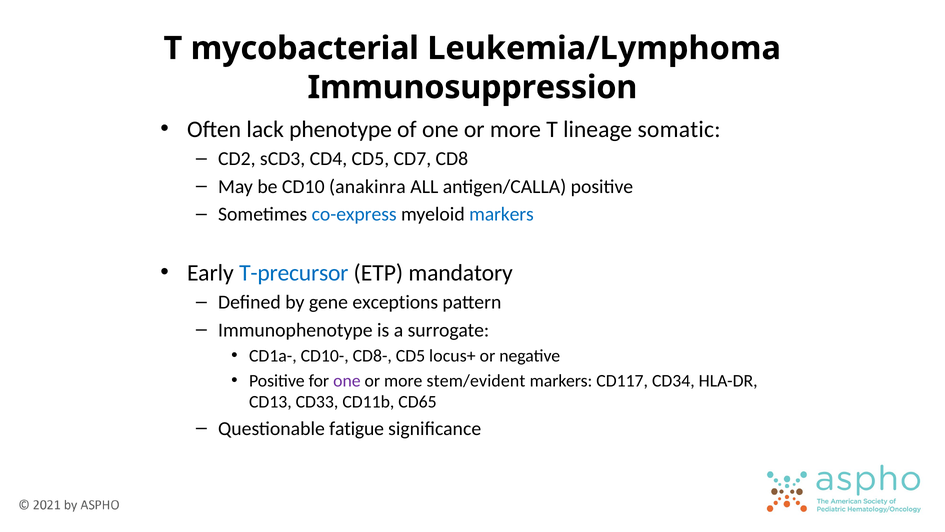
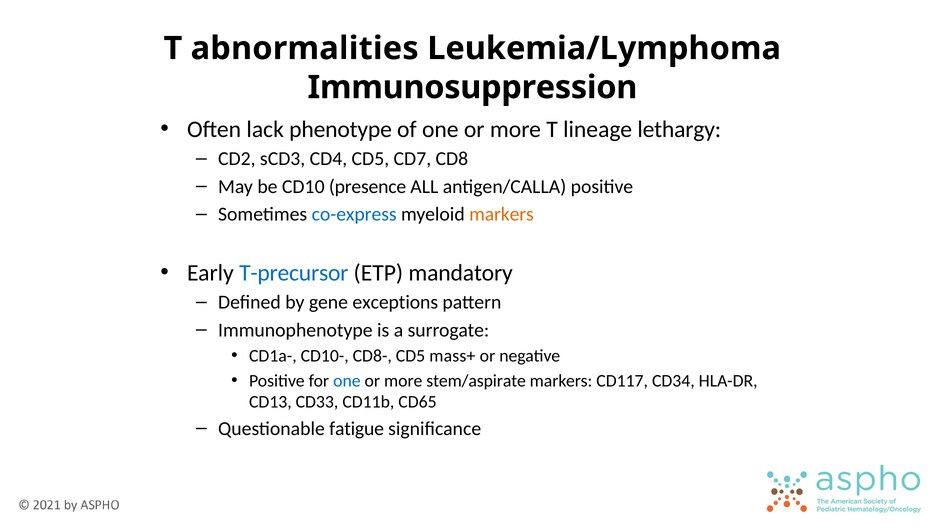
mycobacterial: mycobacterial -> abnormalities
somatic: somatic -> lethargy
anakinra: anakinra -> presence
markers at (501, 214) colour: blue -> orange
locus+: locus+ -> mass+
one at (347, 380) colour: purple -> blue
stem/evident: stem/evident -> stem/aspirate
